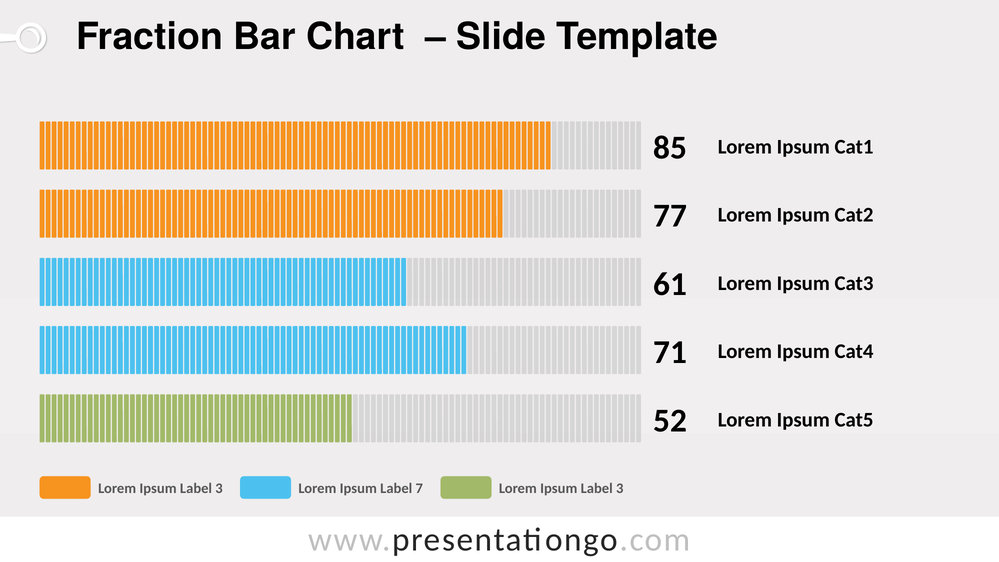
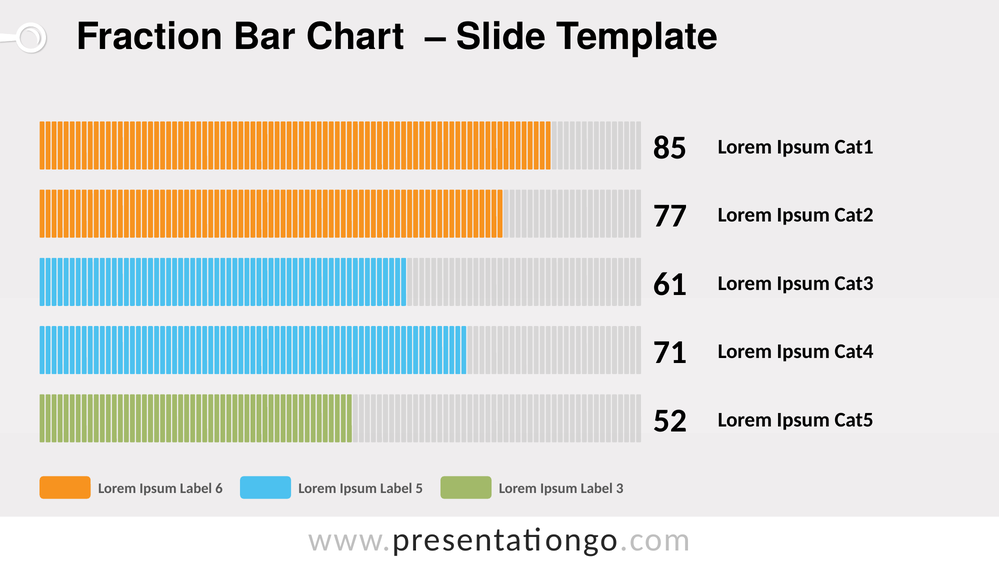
3 at (219, 488): 3 -> 6
7: 7 -> 5
